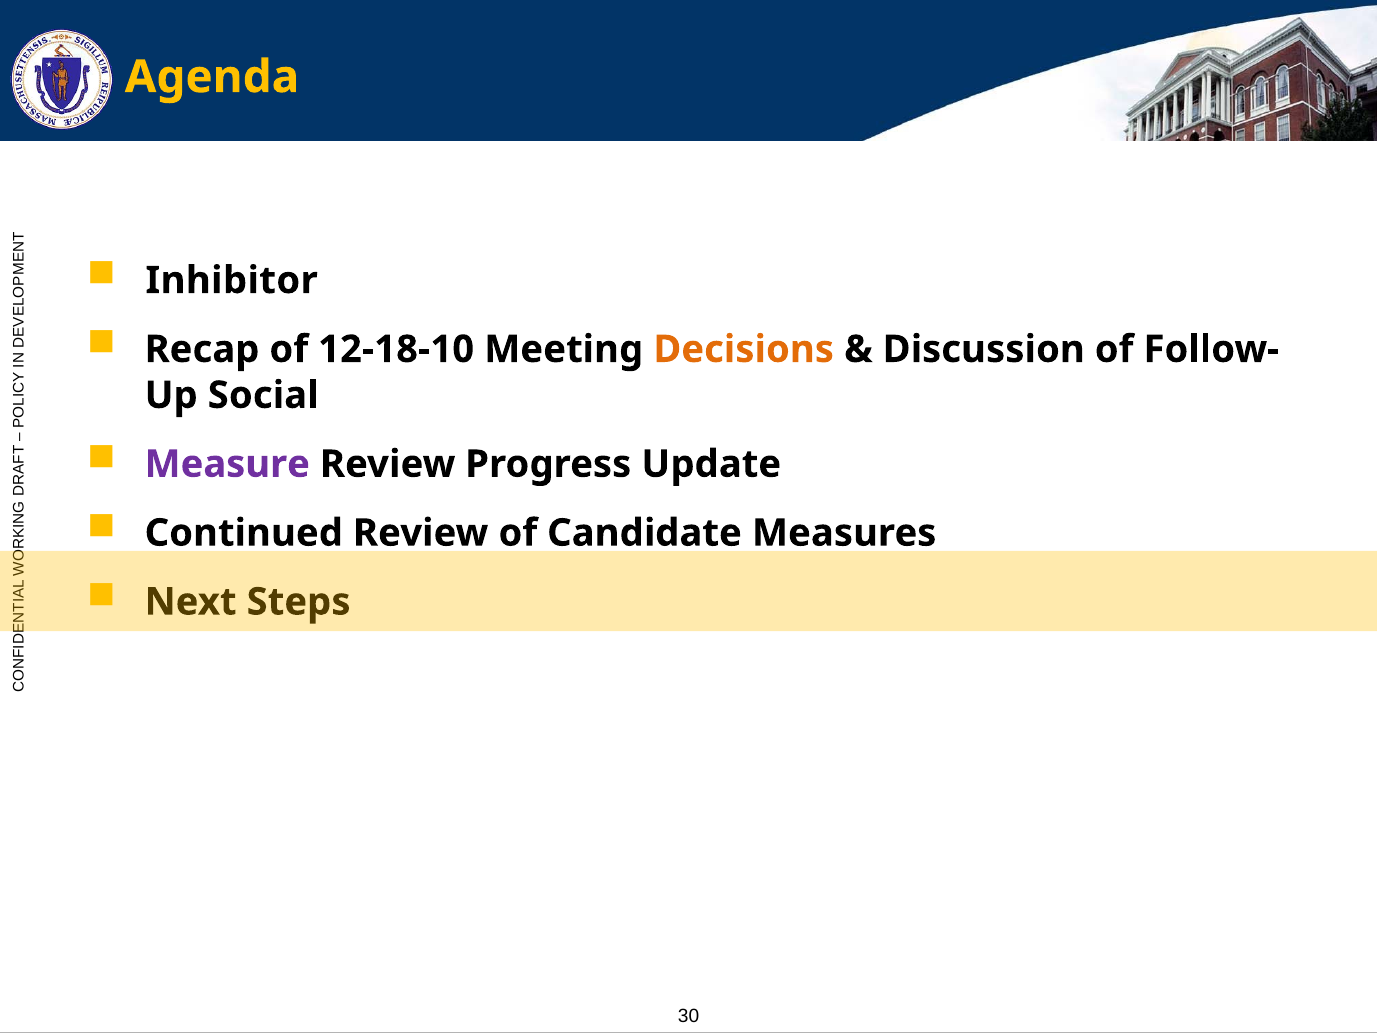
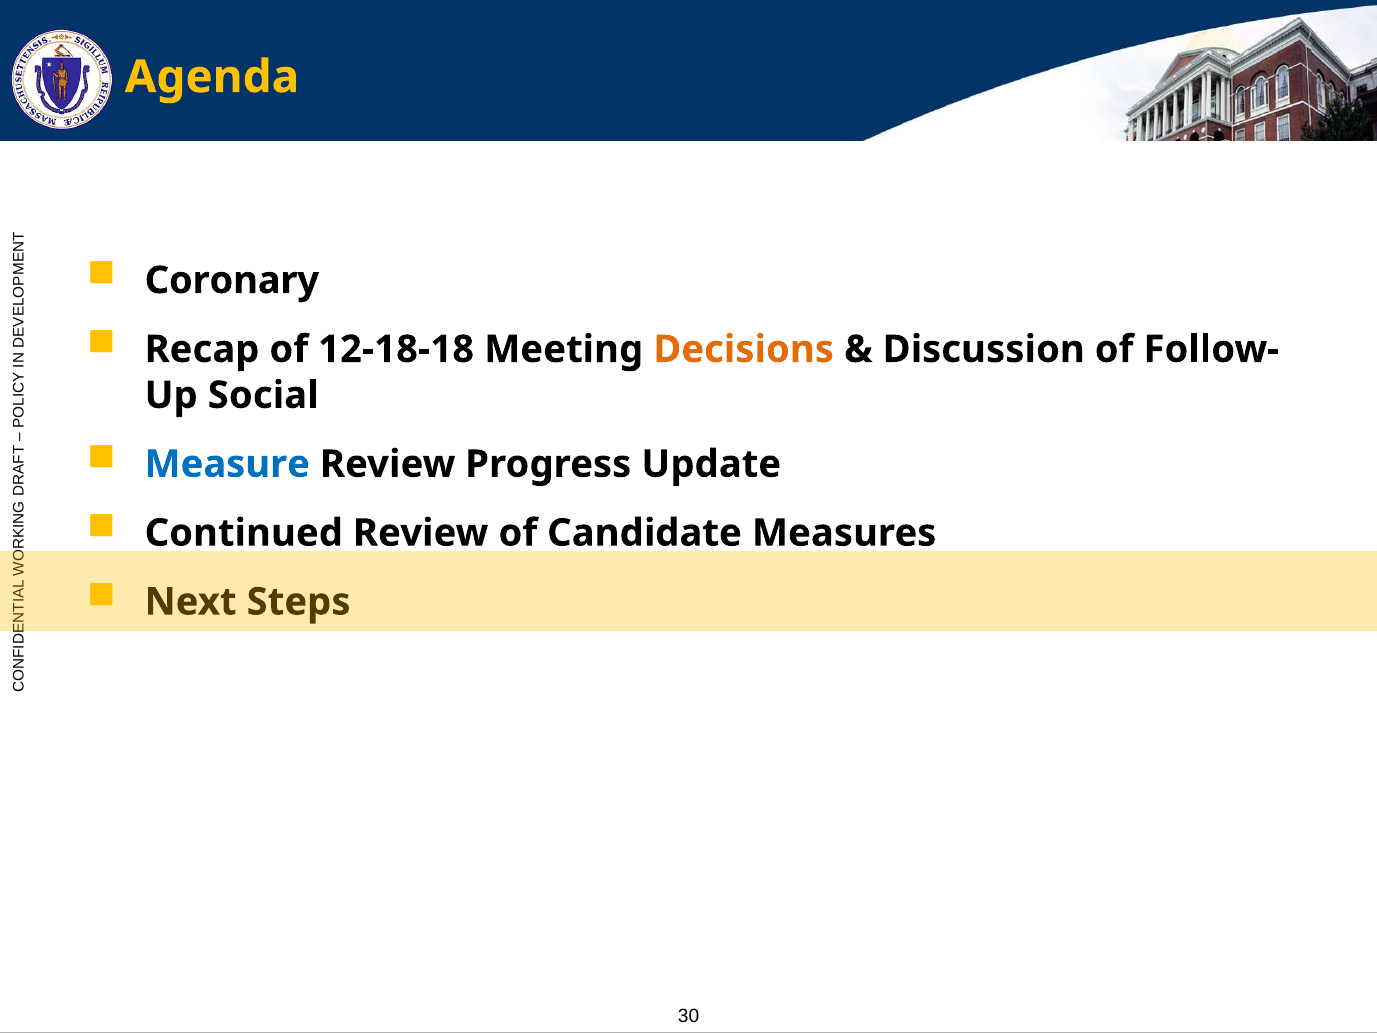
Inhibitor: Inhibitor -> Coronary
12-18-10: 12-18-10 -> 12-18-18
Measure colour: purple -> blue
